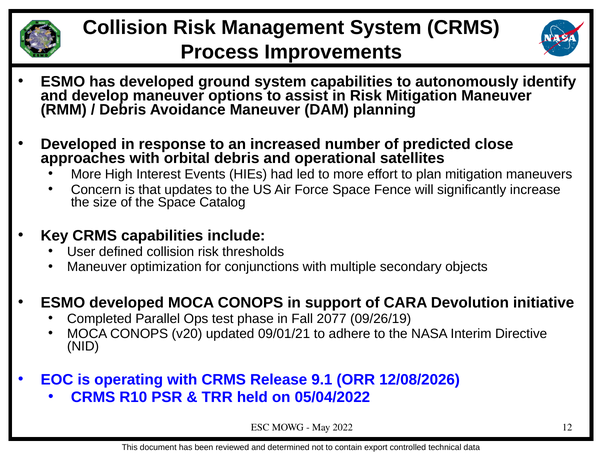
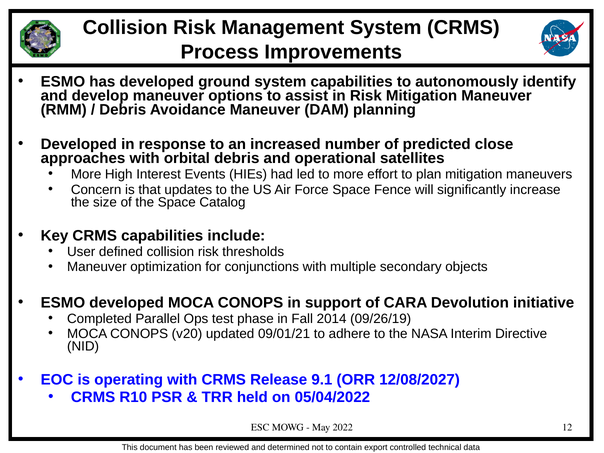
2077: 2077 -> 2014
12/08/2026: 12/08/2026 -> 12/08/2027
